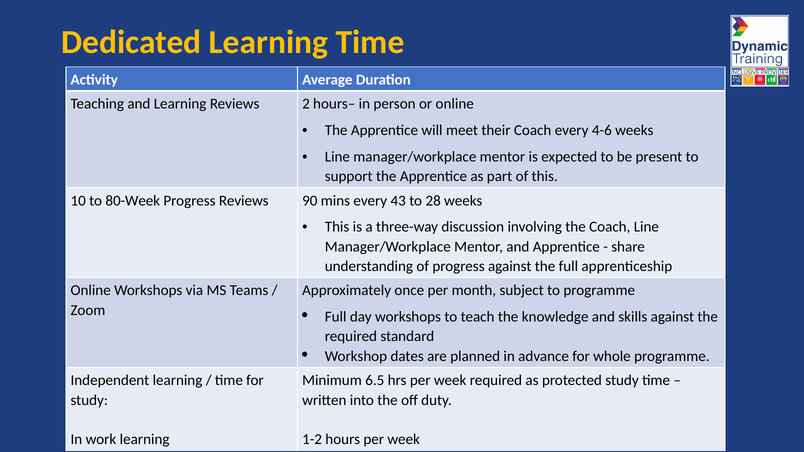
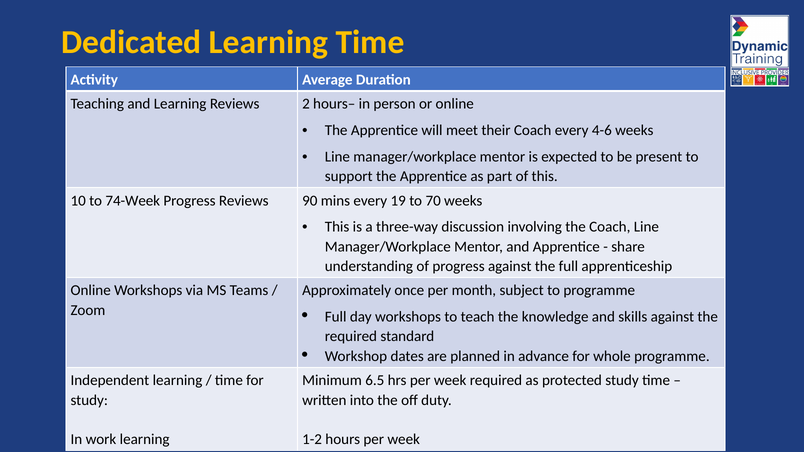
80-Week: 80-Week -> 74-Week
43: 43 -> 19
28: 28 -> 70
